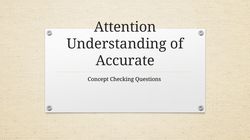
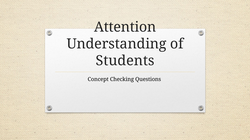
Accurate: Accurate -> Students
